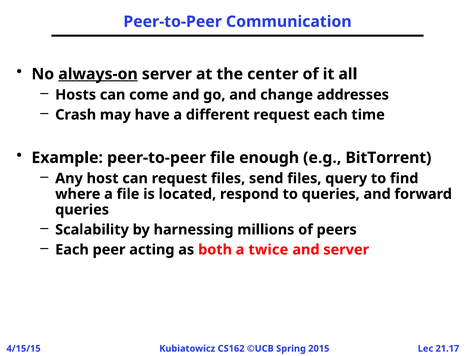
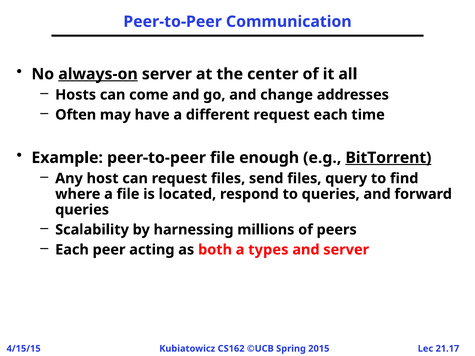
Crash: Crash -> Often
BitTorrent underline: none -> present
twice: twice -> types
